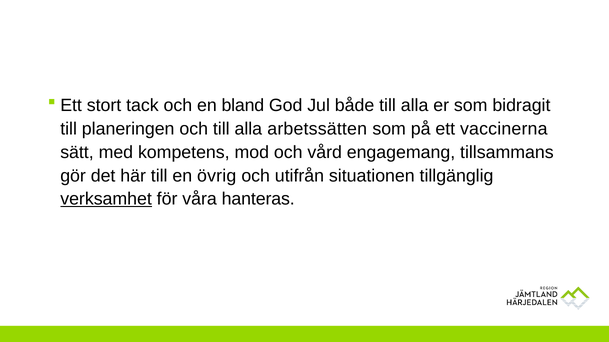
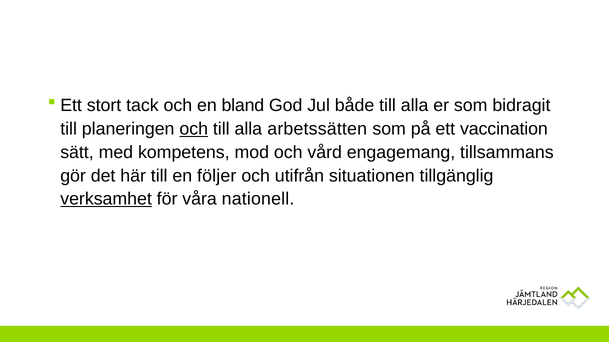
och at (194, 129) underline: none -> present
vaccinerna: vaccinerna -> vaccination
övrig: övrig -> följer
hanteras: hanteras -> nationell
